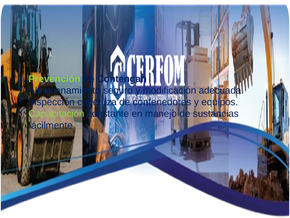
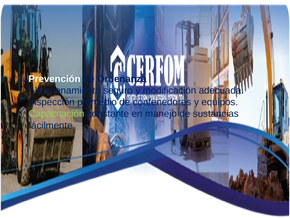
Prevención colour: light green -> white
Contengan: Contengan -> Ordenanza
caperuza: caperuza -> promedio
